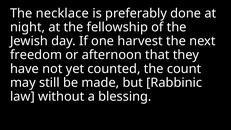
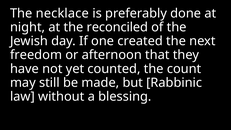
fellowship: fellowship -> reconciled
harvest: harvest -> created
